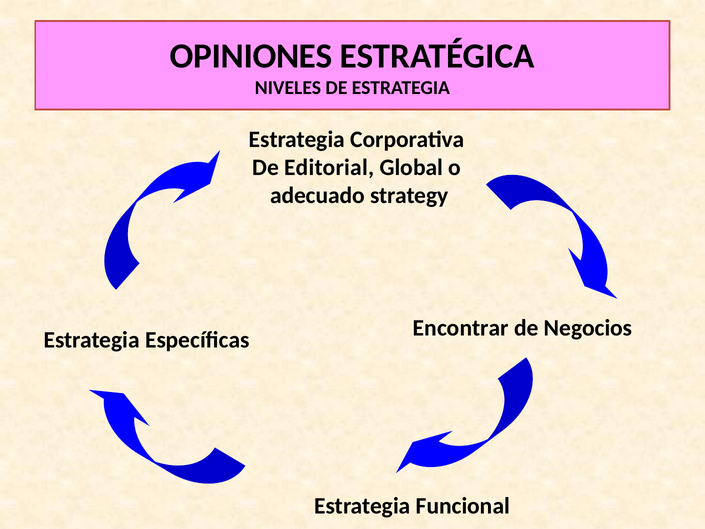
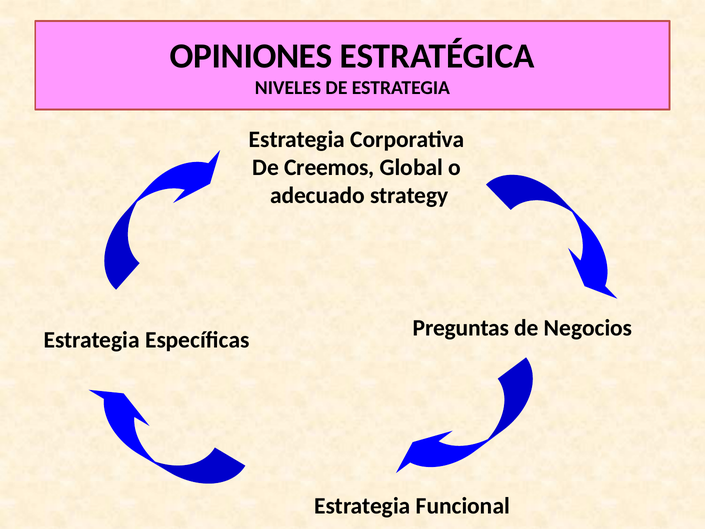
Editorial: Editorial -> Creemos
Encontrar: Encontrar -> Preguntas
